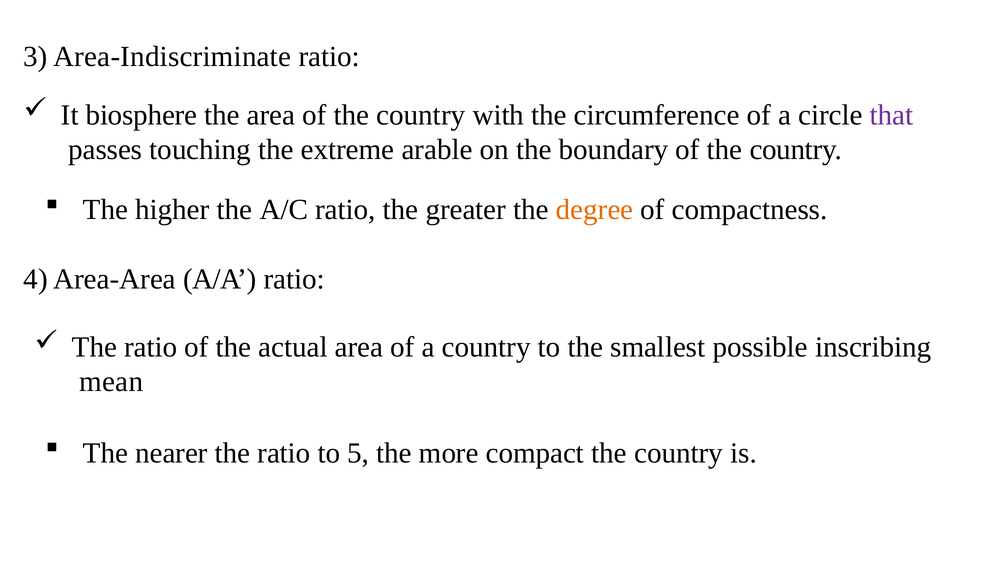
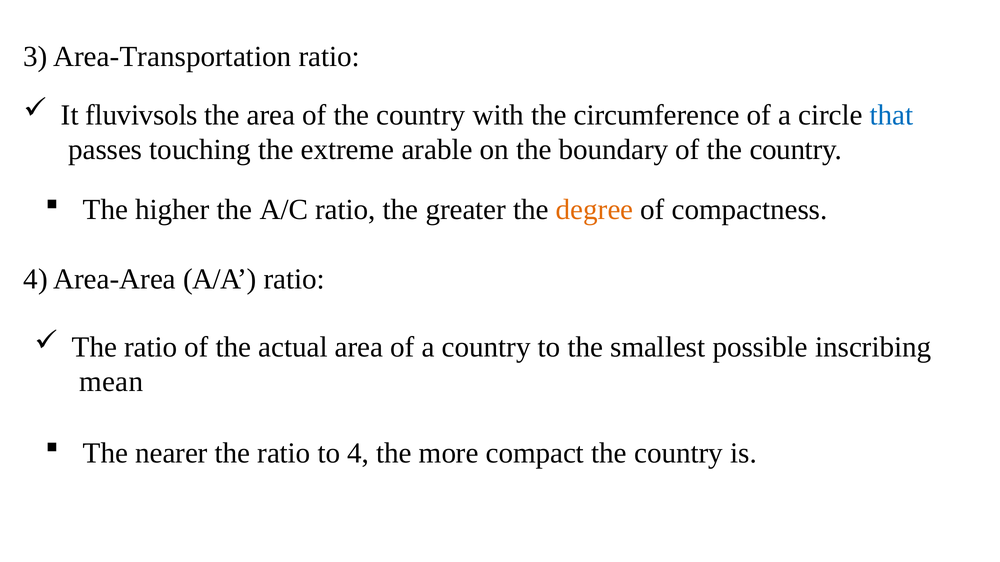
Area-Indiscriminate: Area-Indiscriminate -> Area-Transportation
biosphere: biosphere -> fluvivsols
that colour: purple -> blue
5: 5 -> 4
